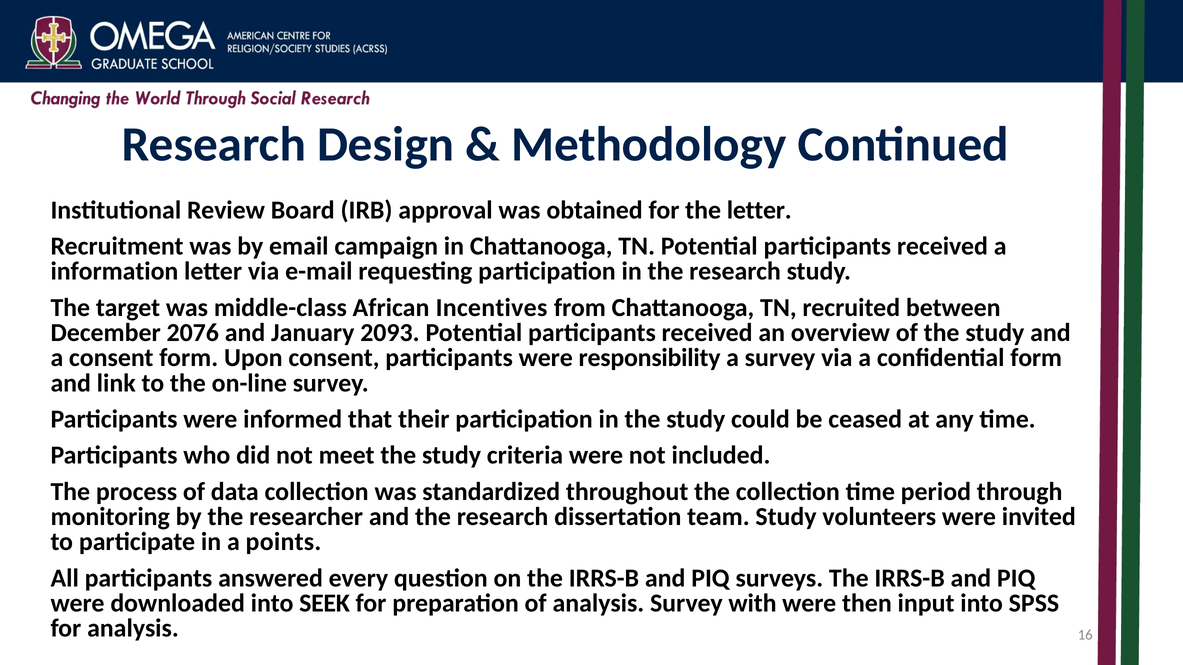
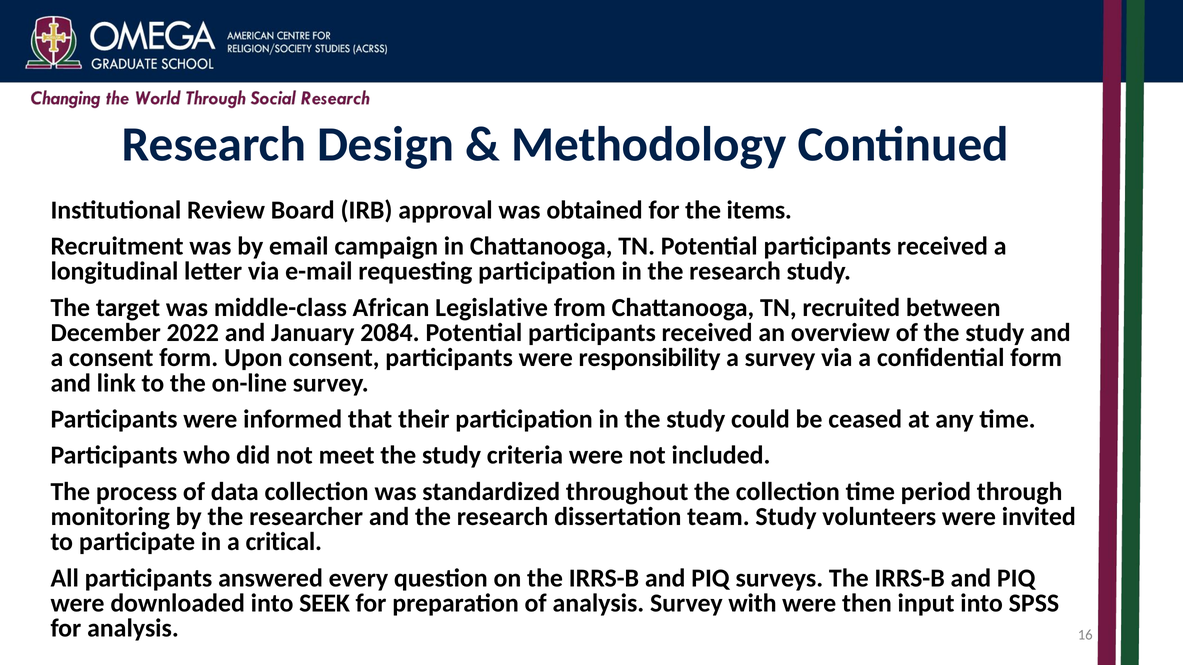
the letter: letter -> items
information: information -> longitudinal
Incentives: Incentives -> Legislative
2076: 2076 -> 2022
2093: 2093 -> 2084
points: points -> critical
